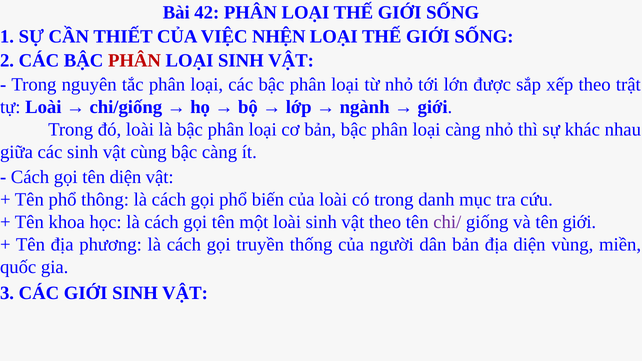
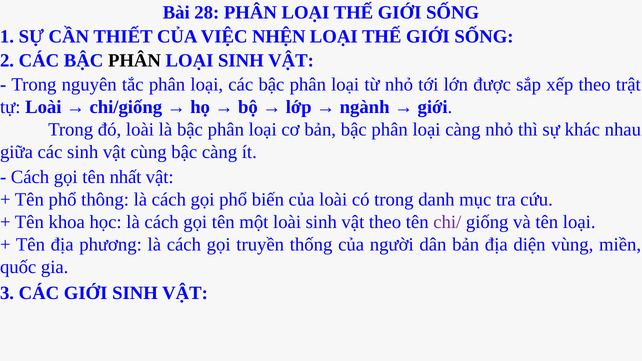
42: 42 -> 28
PHÂN at (135, 61) colour: red -> black
tên diện: diện -> nhất
tên giới: giới -> loại
